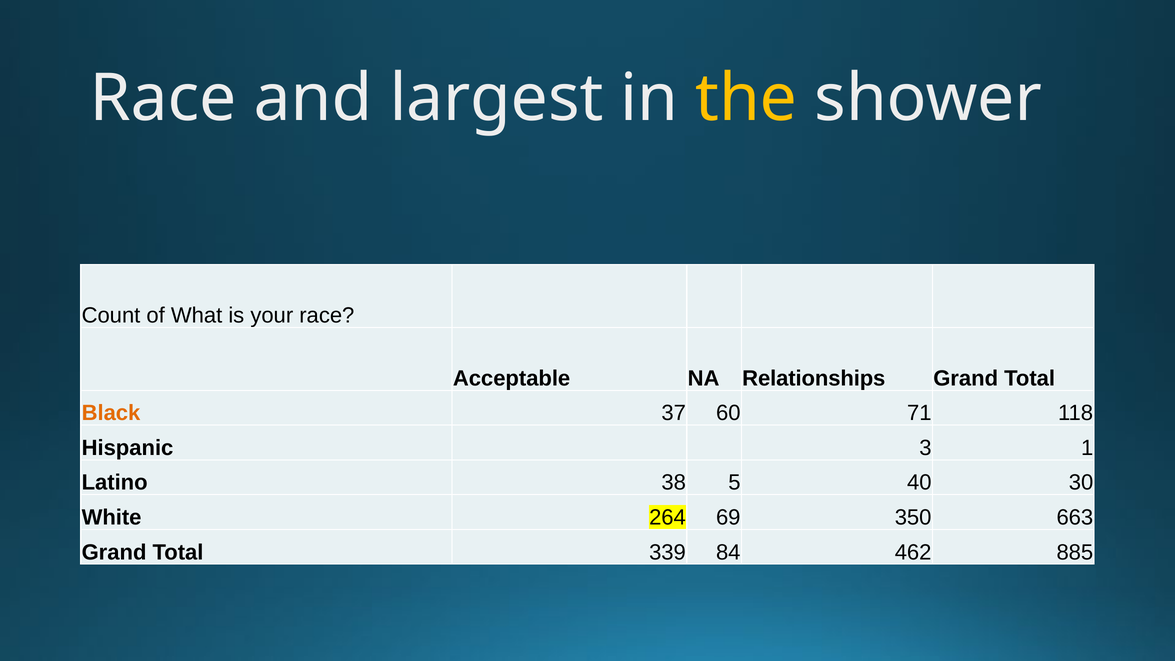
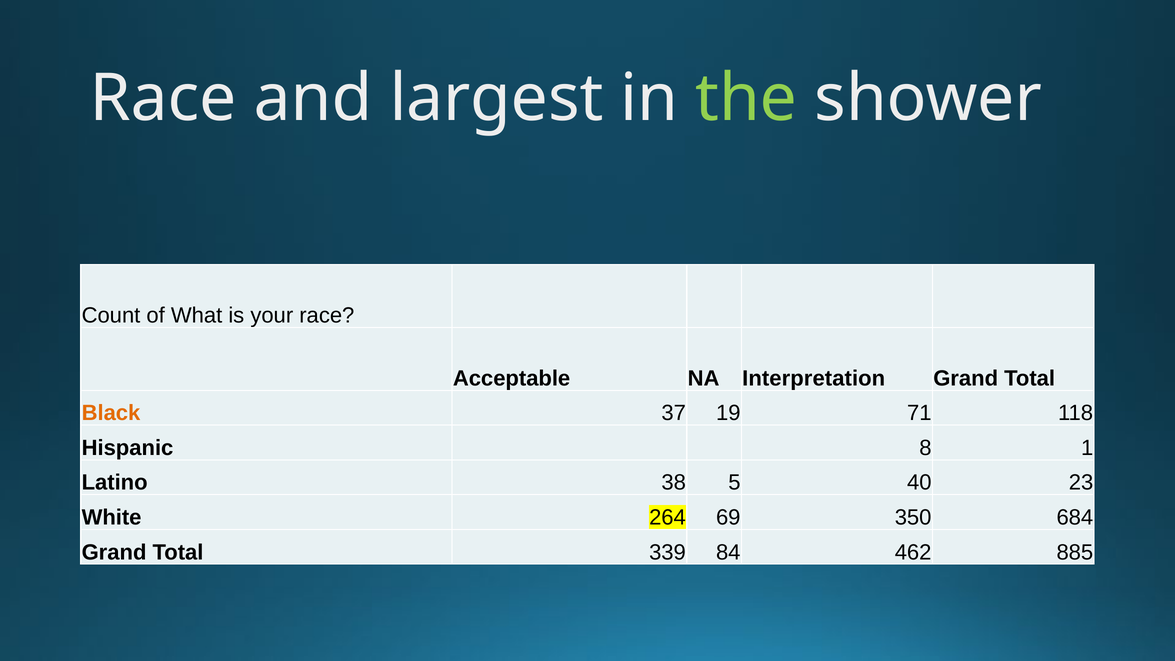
the colour: yellow -> light green
Relationships: Relationships -> Interpretation
60: 60 -> 19
3: 3 -> 8
30: 30 -> 23
663: 663 -> 684
